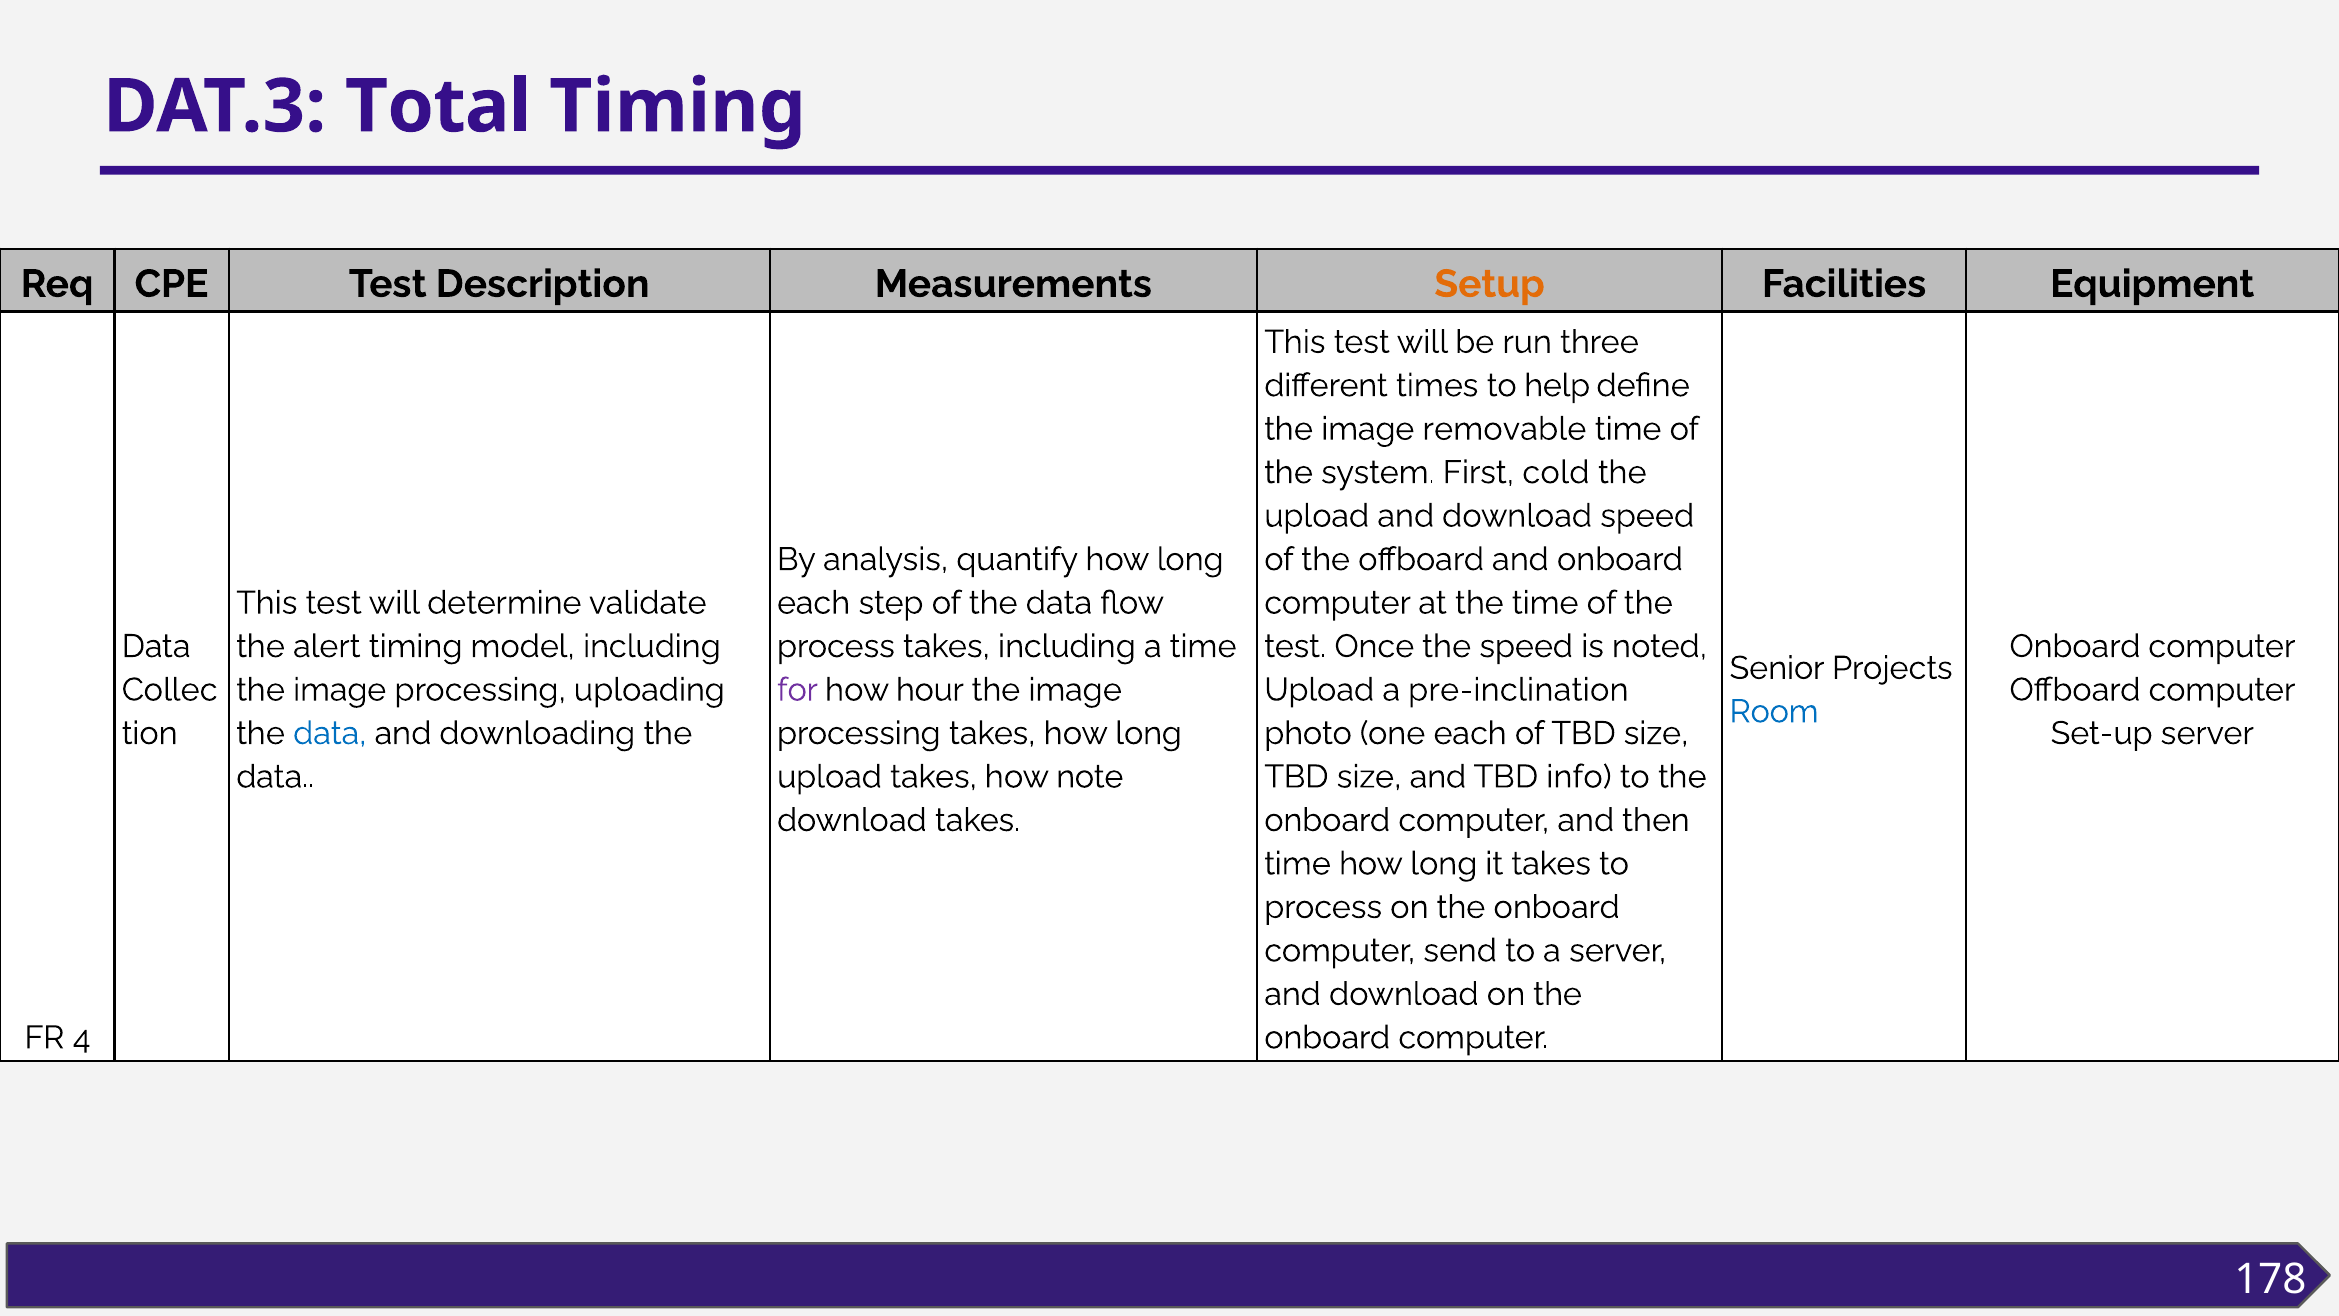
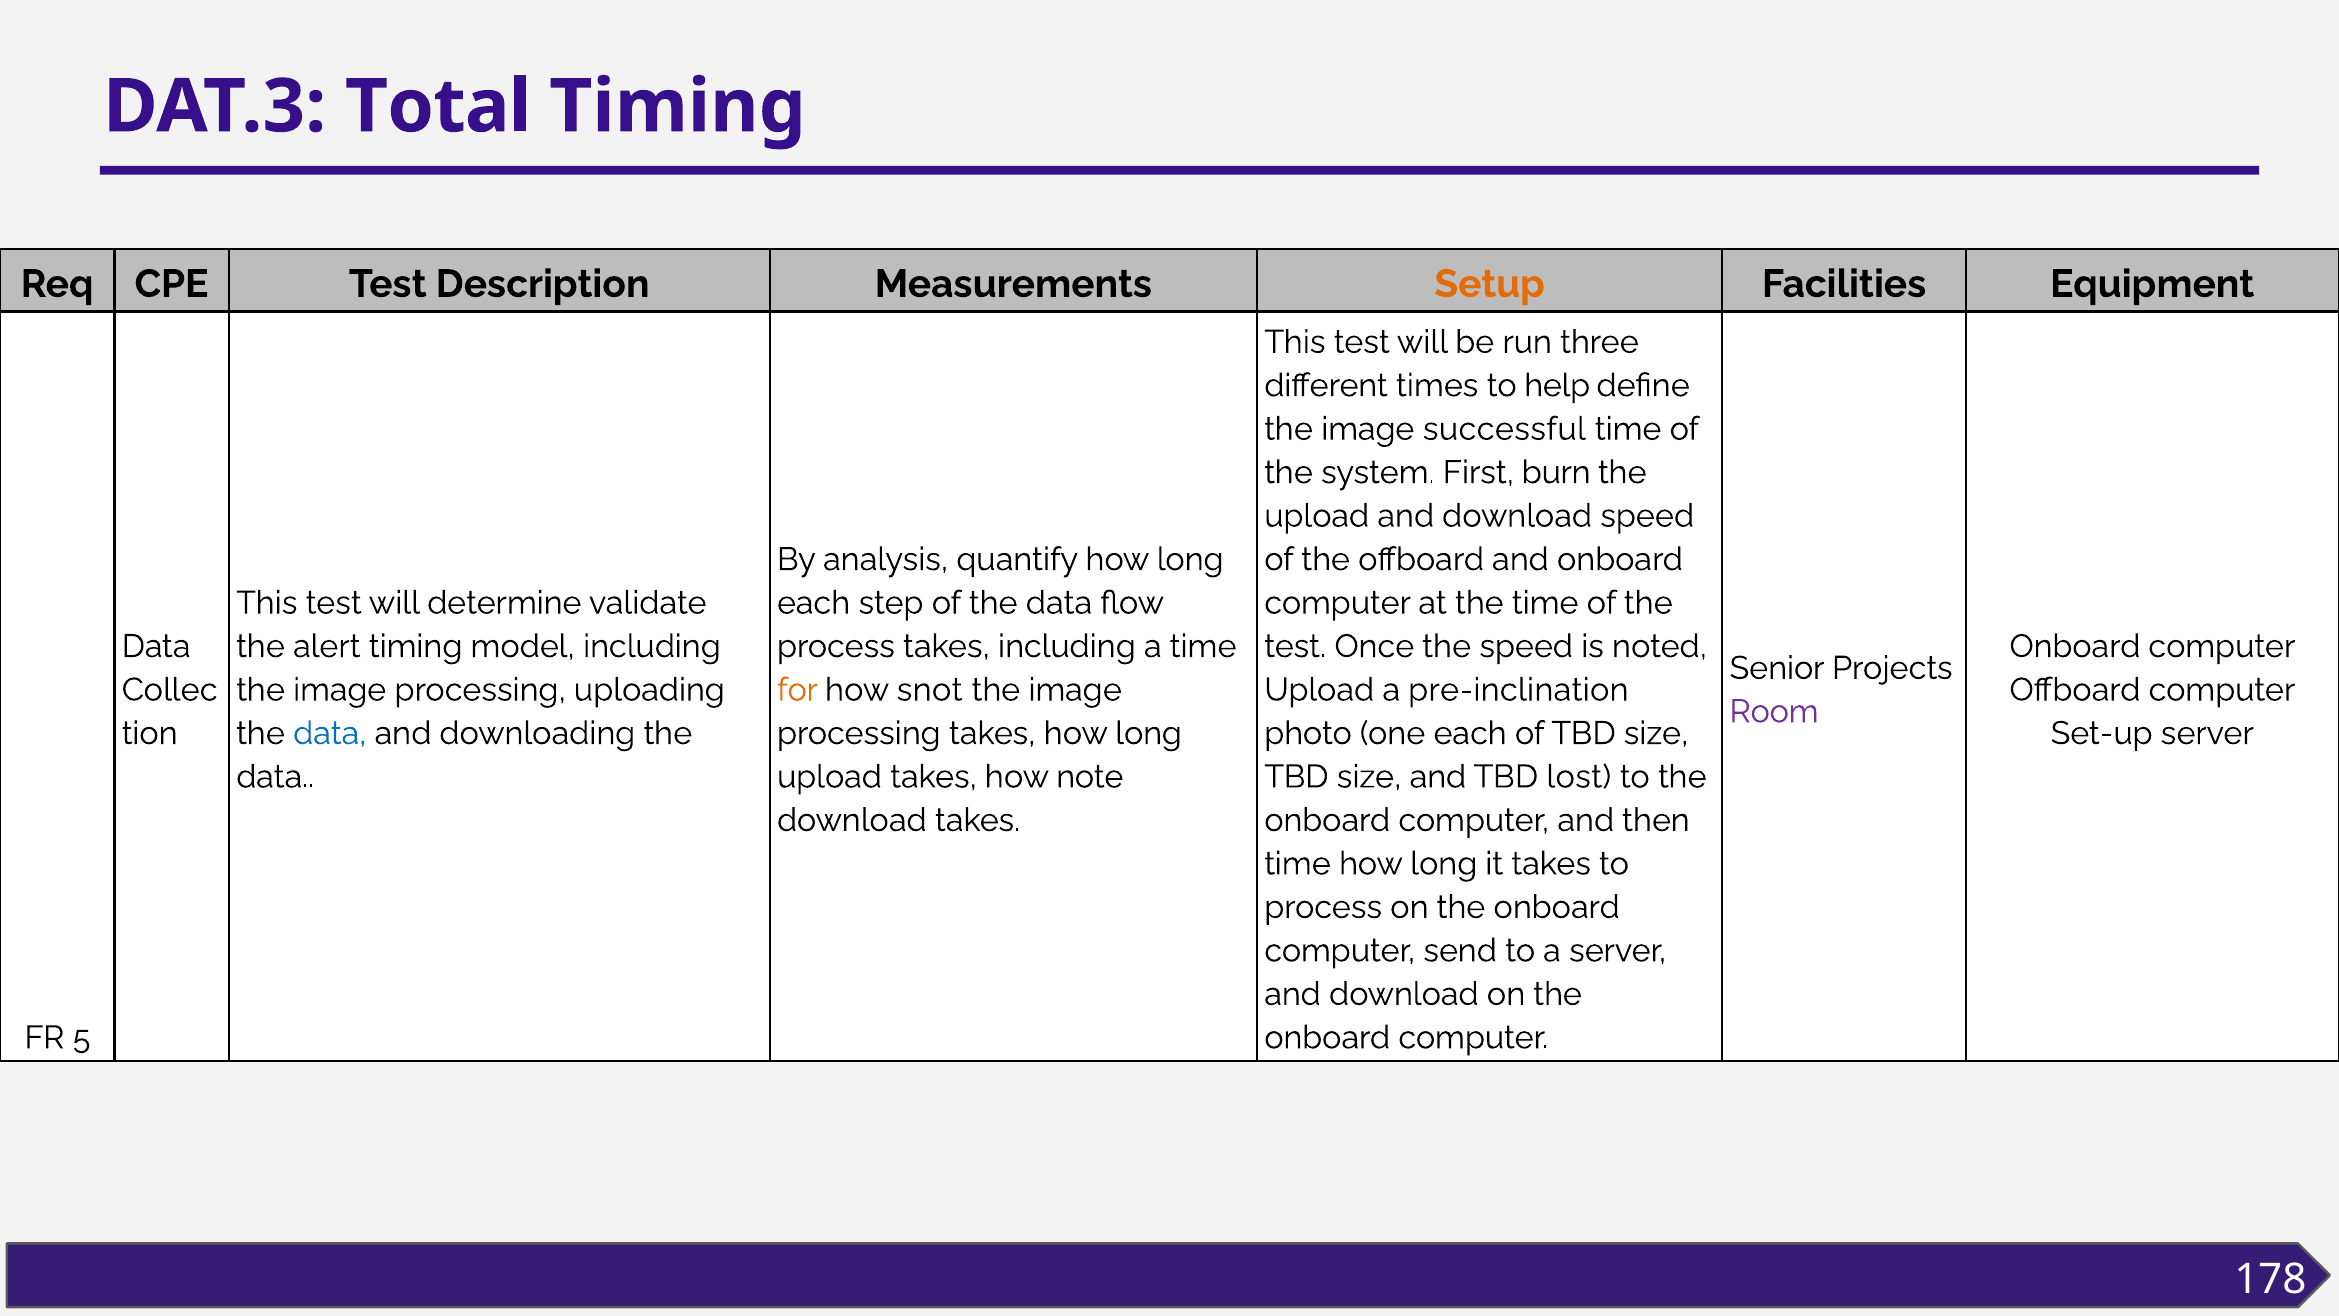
removable: removable -> successful
cold: cold -> burn
for colour: purple -> orange
hour: hour -> snot
Room colour: blue -> purple
info: info -> lost
4: 4 -> 5
